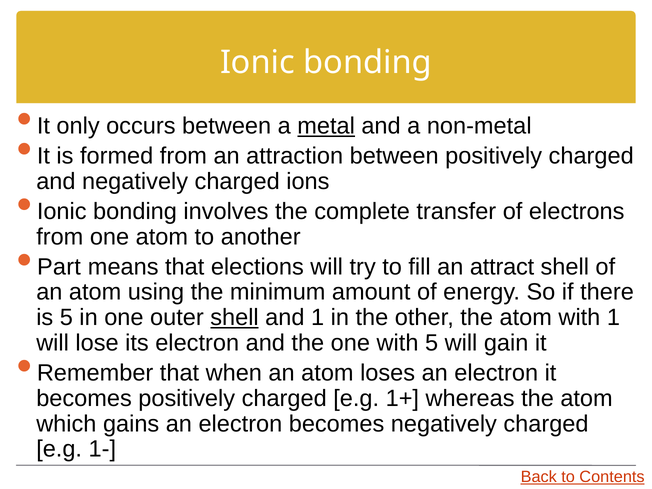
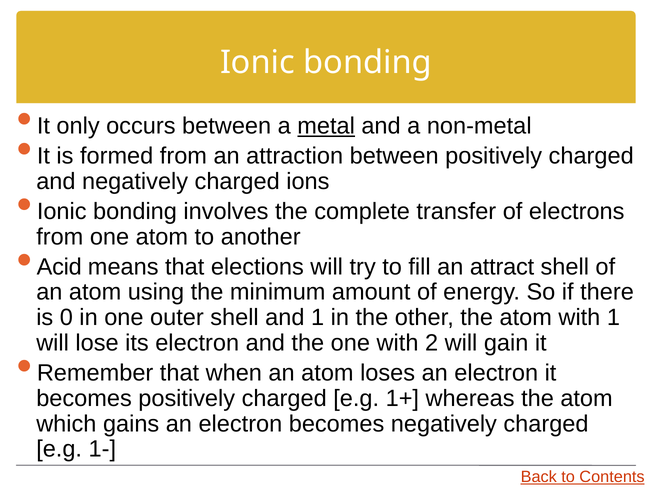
Part: Part -> Acid
is 5: 5 -> 0
shell at (235, 318) underline: present -> none
with 5: 5 -> 2
